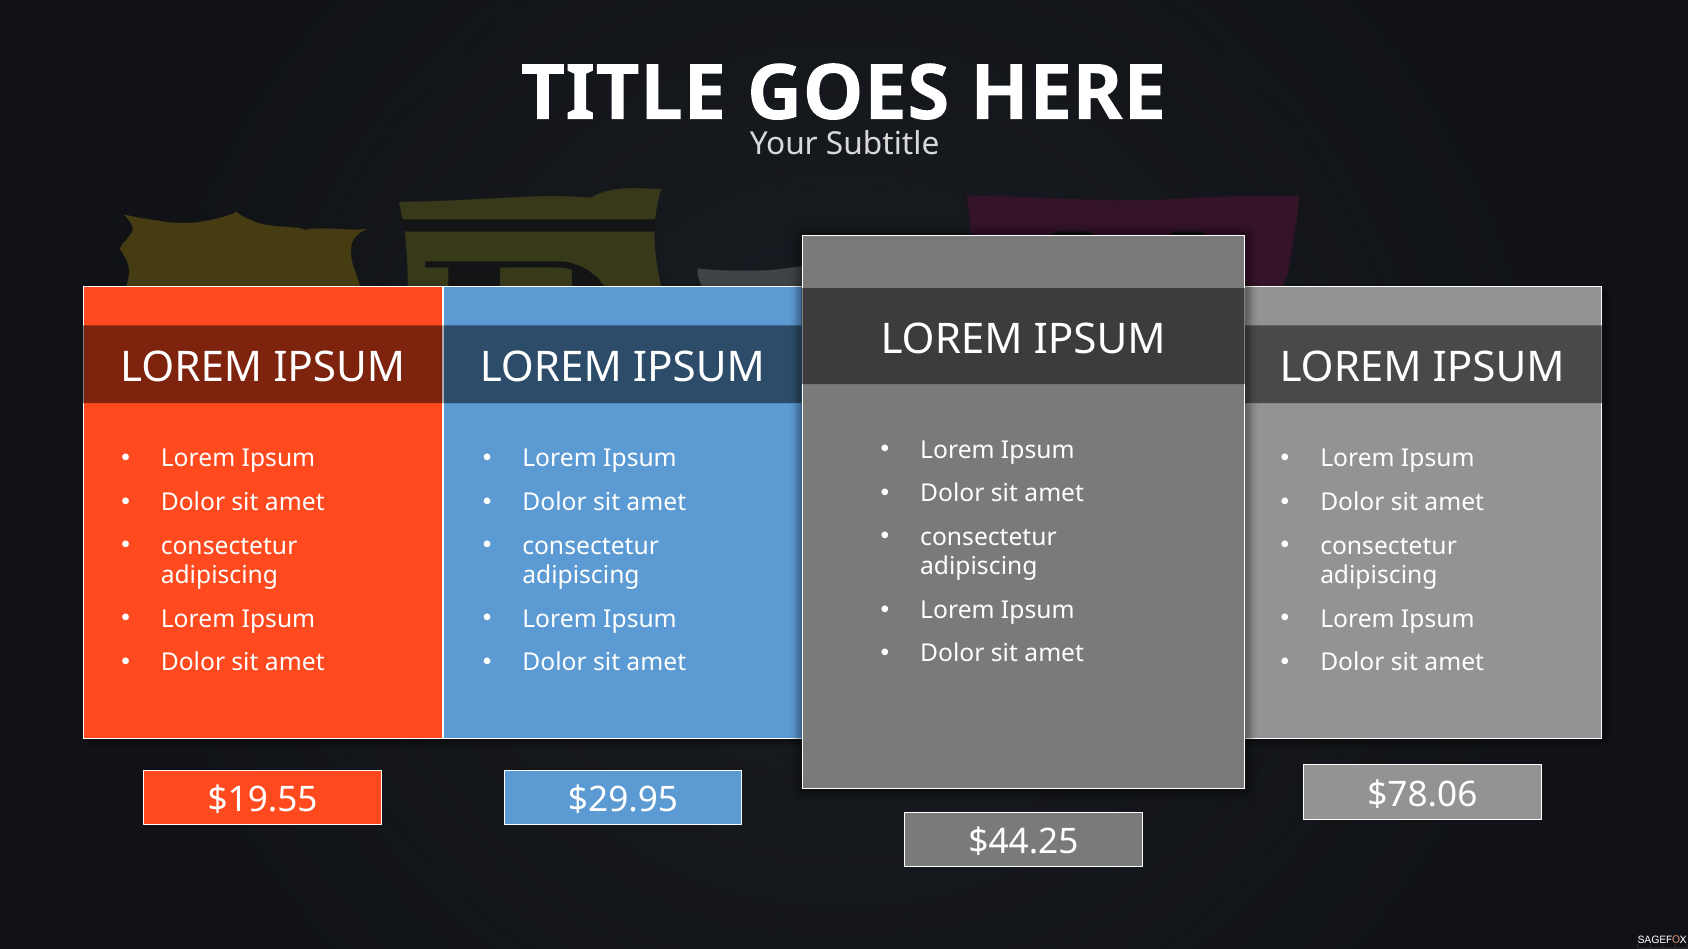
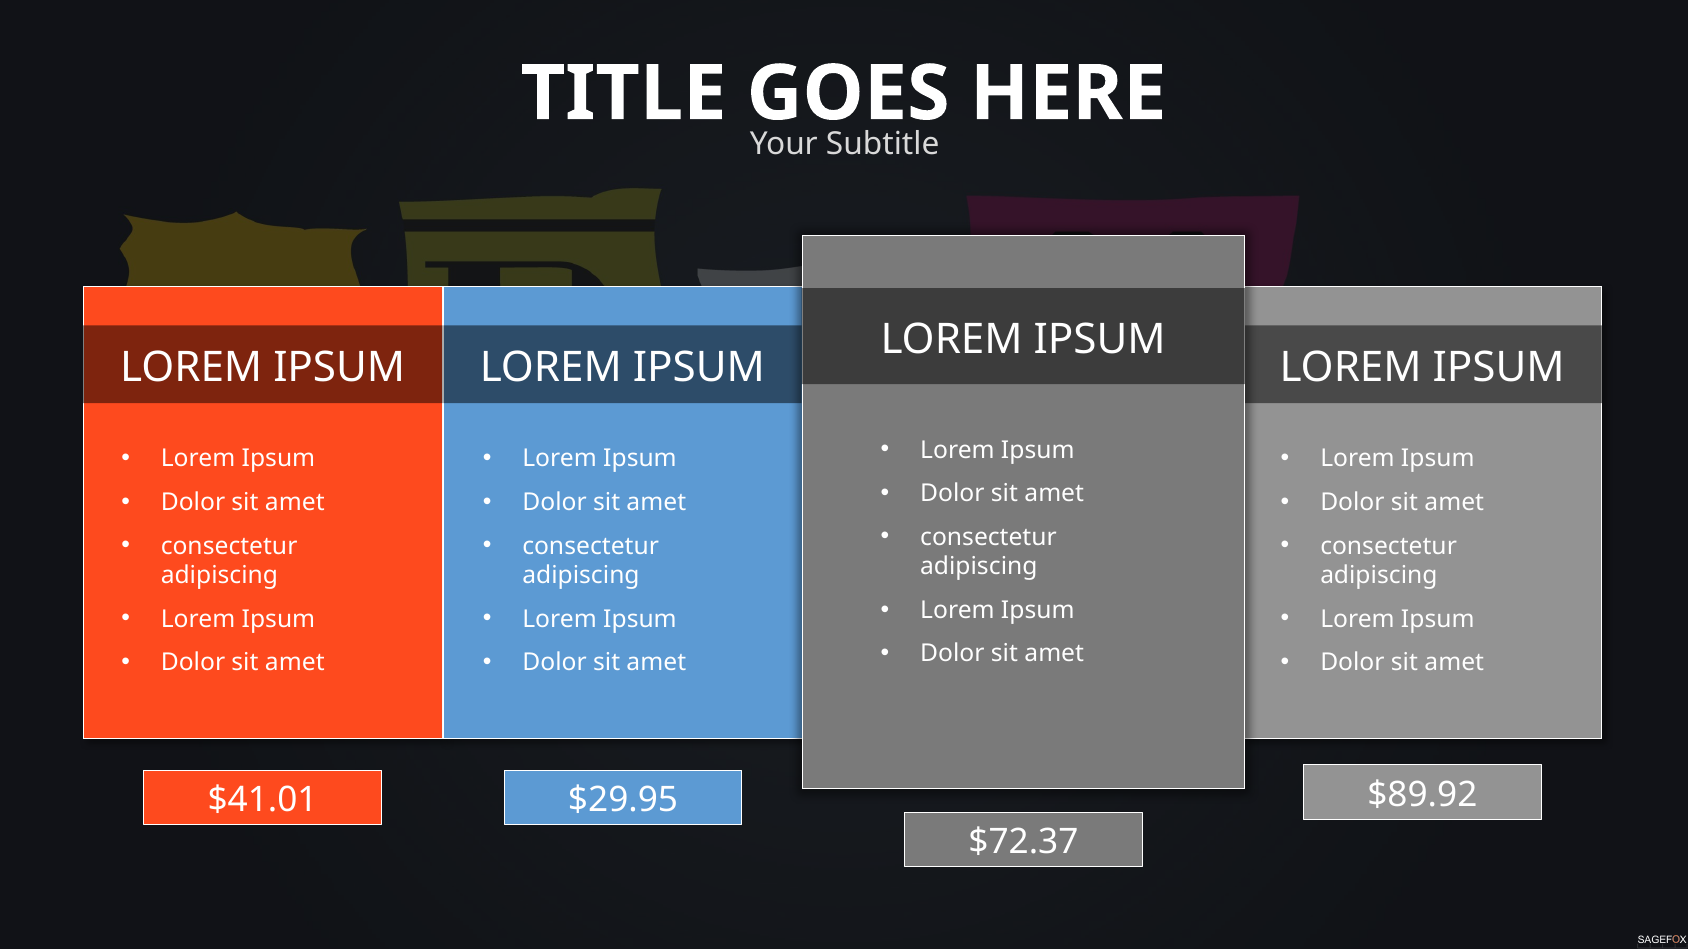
$78.06: $78.06 -> $89.92
$19.55: $19.55 -> $41.01
$44.25: $44.25 -> $72.37
